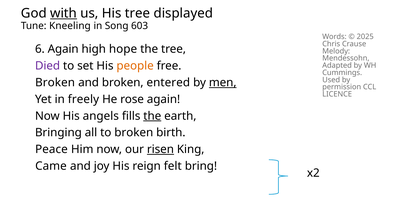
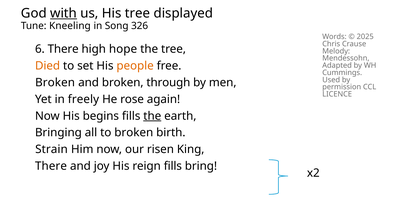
603: 603 -> 326
6 Again: Again -> There
Died colour: purple -> orange
entered: entered -> through
men underline: present -> none
angels: angels -> begins
Peace: Peace -> Strain
risen underline: present -> none
Came at (51, 166): Came -> There
reign felt: felt -> fills
